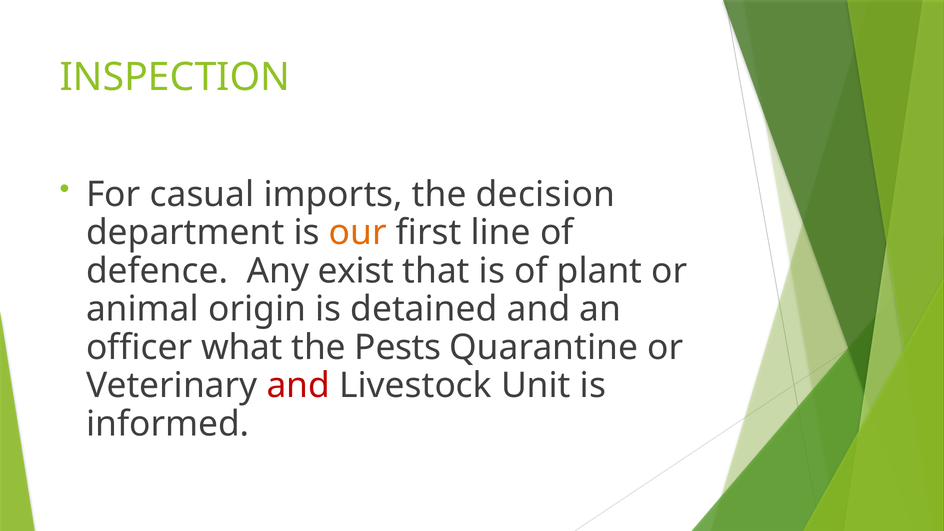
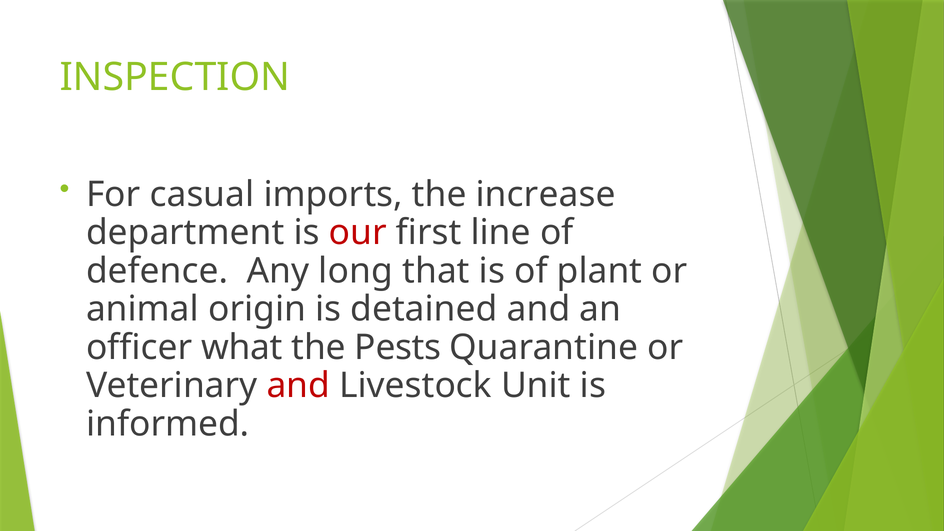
decision: decision -> increase
our colour: orange -> red
exist: exist -> long
